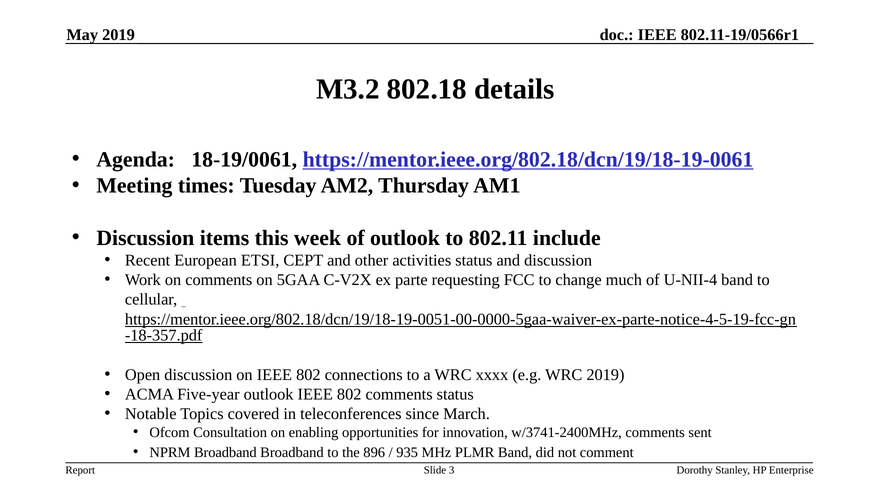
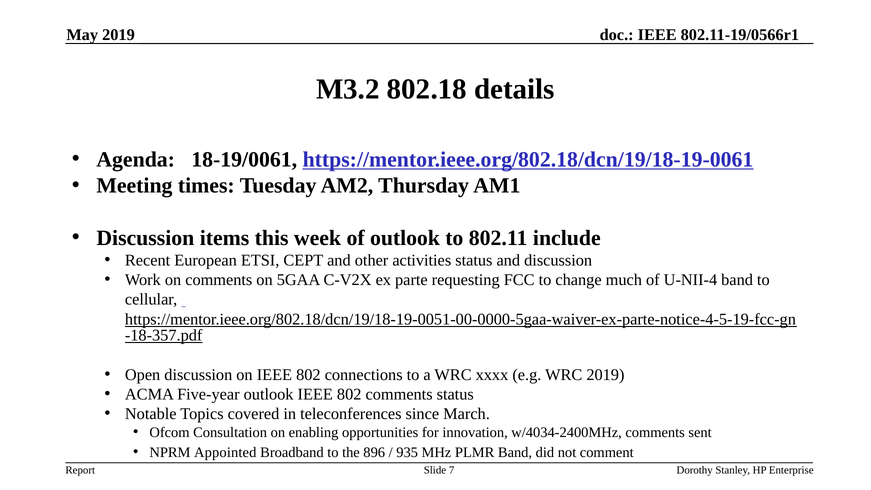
w/3741-2400MHz: w/3741-2400MHz -> w/4034-2400MHz
NPRM Broadband: Broadband -> Appointed
3: 3 -> 7
